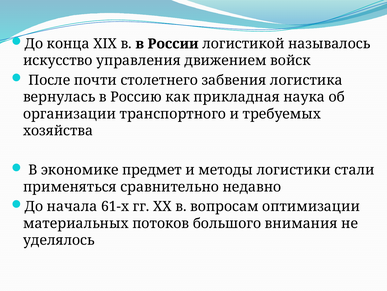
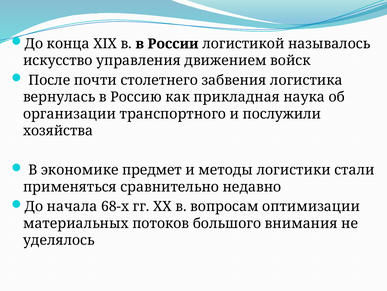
требуемых: требуемых -> послужили
61-х: 61-х -> 68-х
